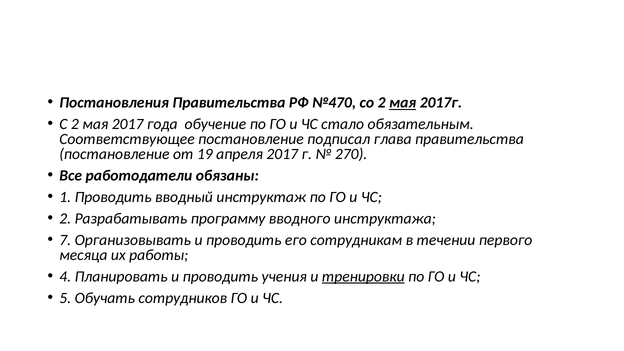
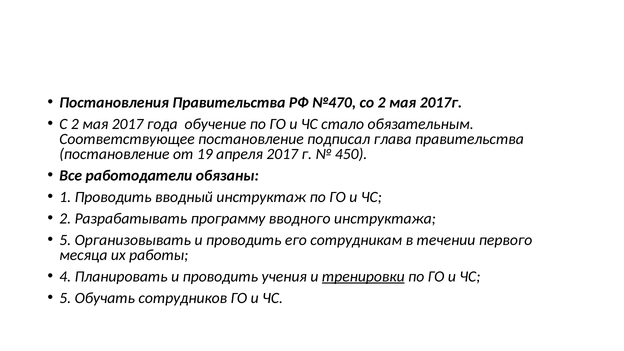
мая at (403, 103) underline: present -> none
270: 270 -> 450
7 at (65, 240): 7 -> 5
